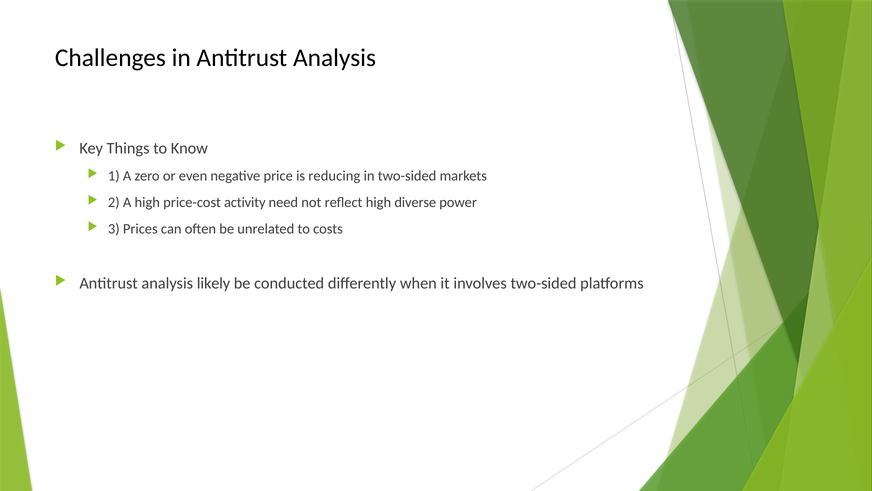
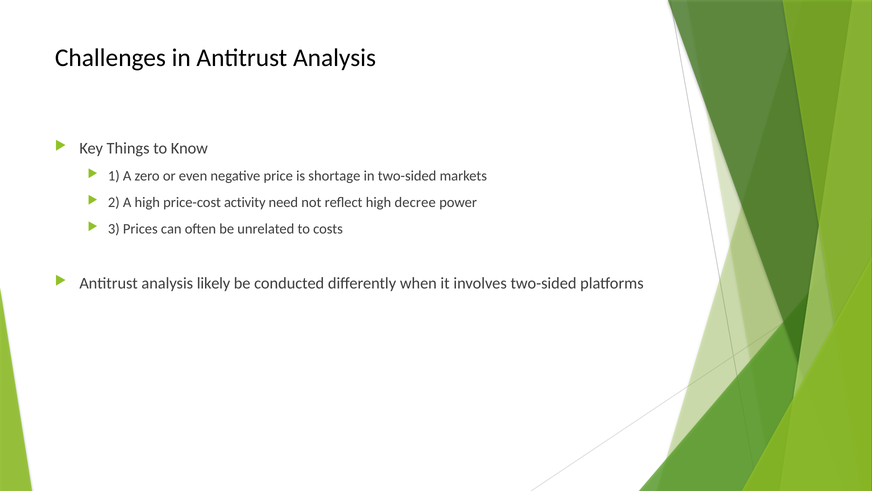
reducing: reducing -> shortage
diverse: diverse -> decree
